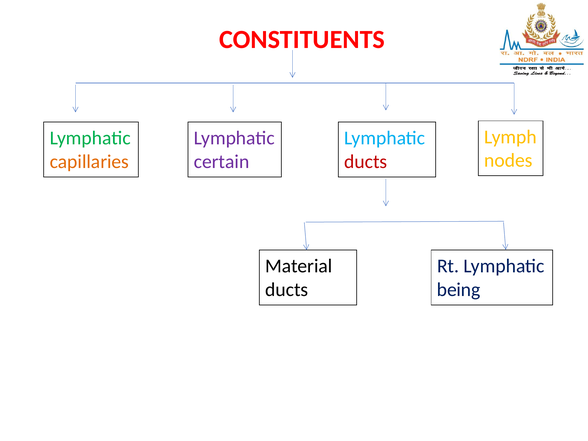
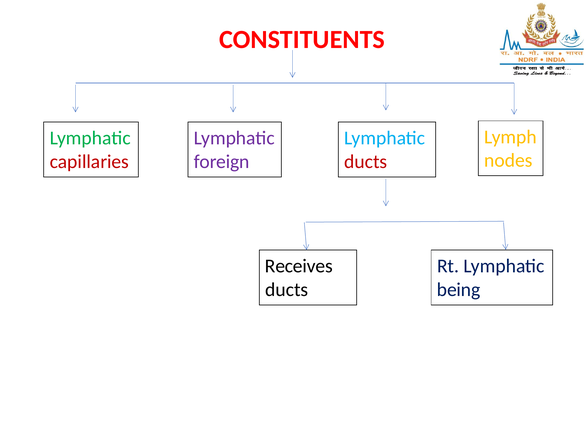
capillaries colour: orange -> red
certain: certain -> foreign
Material: Material -> Receives
